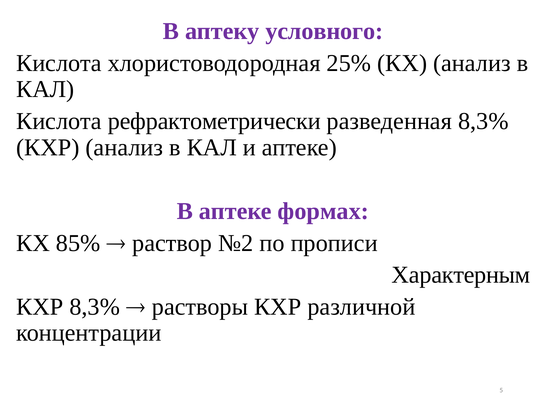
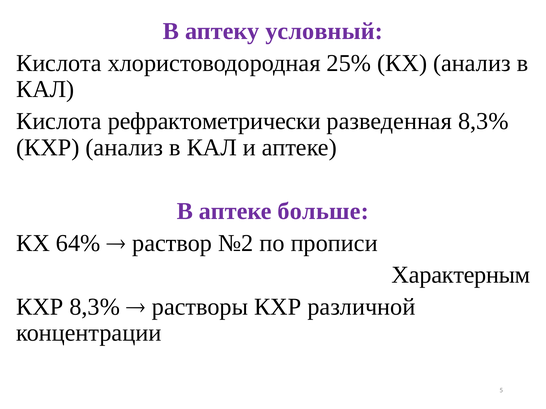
условного: условного -> условный
формах: формах -> больше
85%: 85% -> 64%
